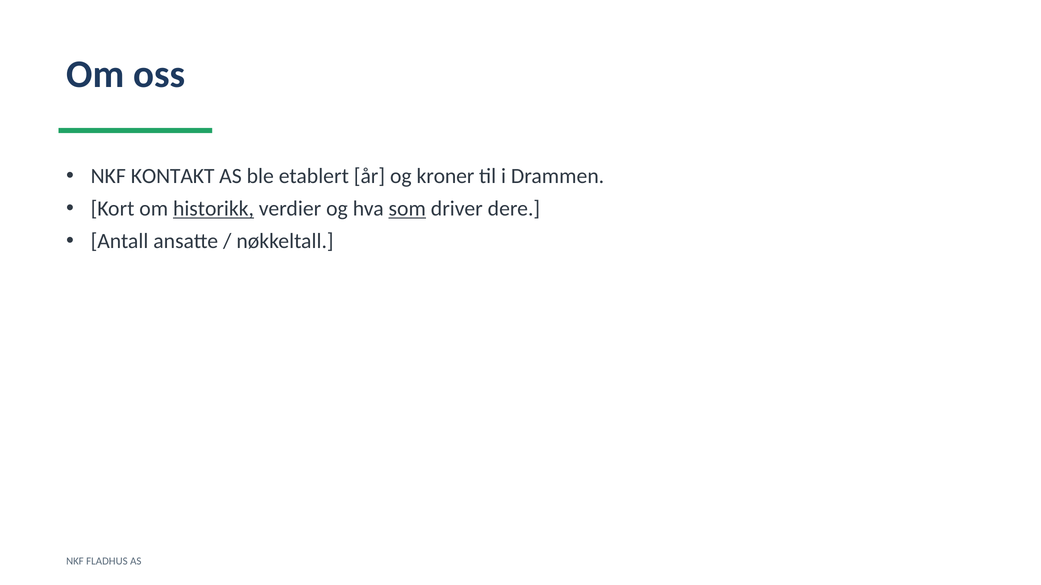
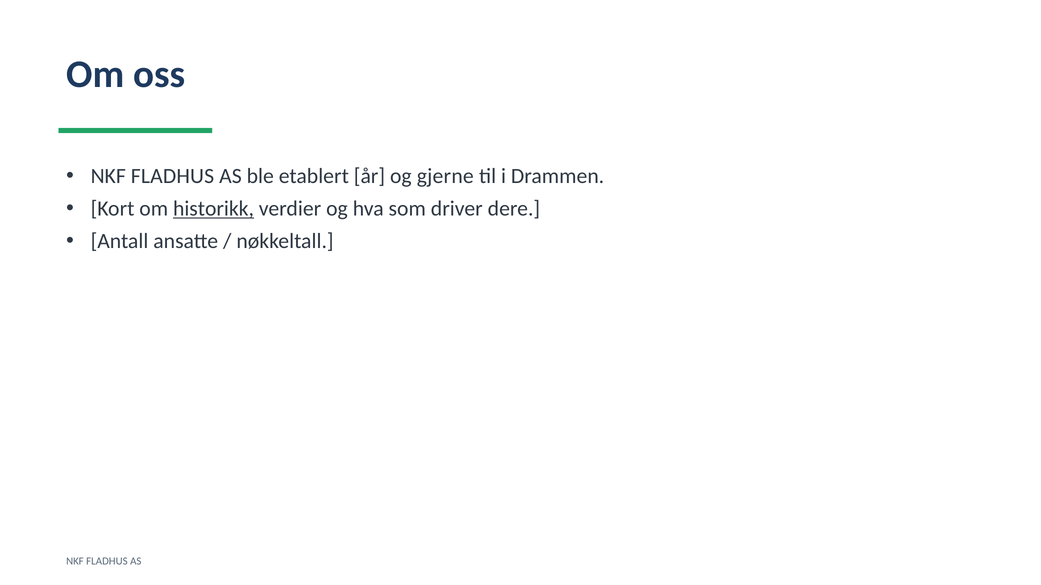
KONTAKT at (173, 176): KONTAKT -> FLADHUS
kroner: kroner -> gjerne
som underline: present -> none
